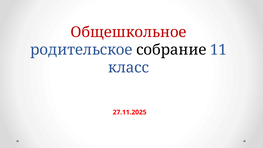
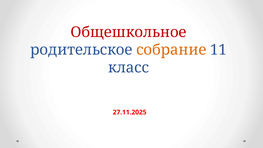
собрание colour: black -> orange
